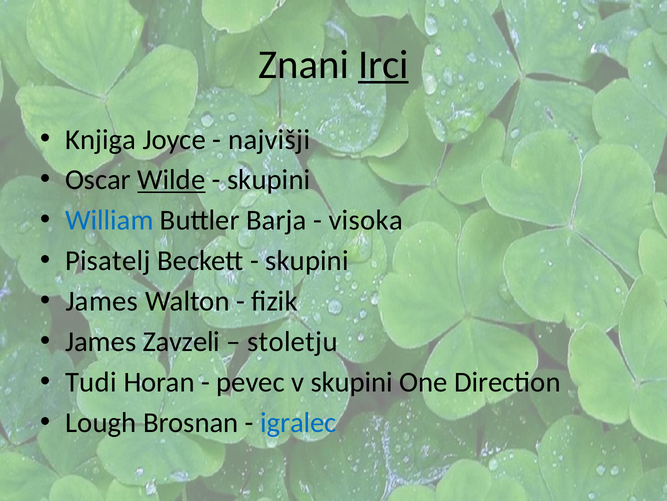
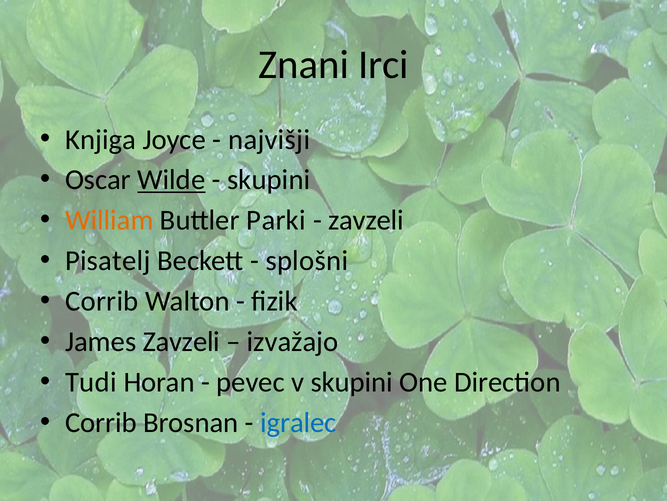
Irci underline: present -> none
William colour: blue -> orange
Barja: Barja -> Parki
visoka at (366, 220): visoka -> zavzeli
skupini at (307, 261): skupini -> splošni
James at (102, 301): James -> Corrib
stoletju: stoletju -> izvažajo
Lough at (101, 422): Lough -> Corrib
